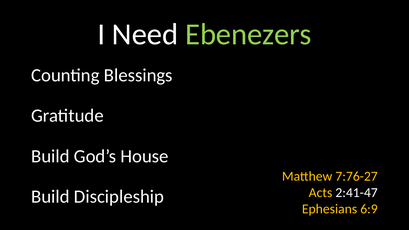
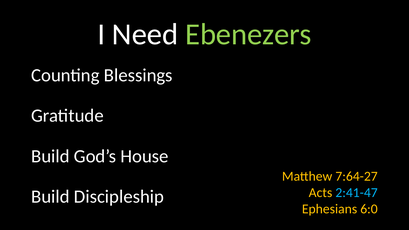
7:76-27: 7:76-27 -> 7:64-27
2:41-47 colour: white -> light blue
6:9: 6:9 -> 6:0
